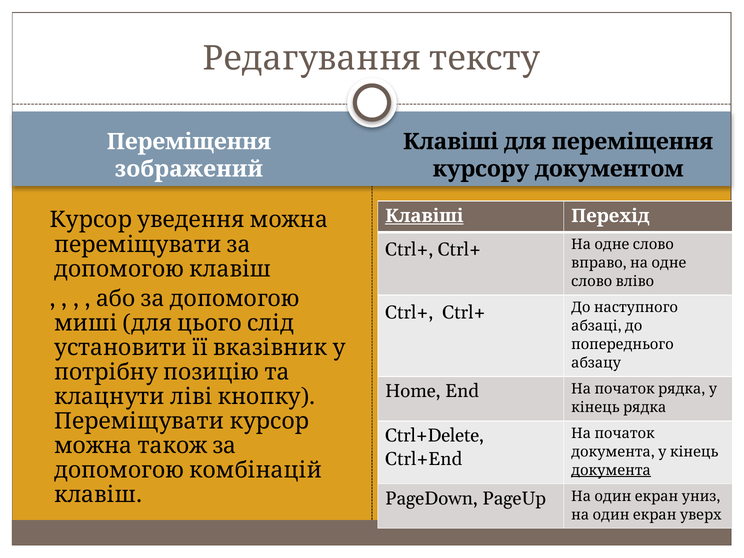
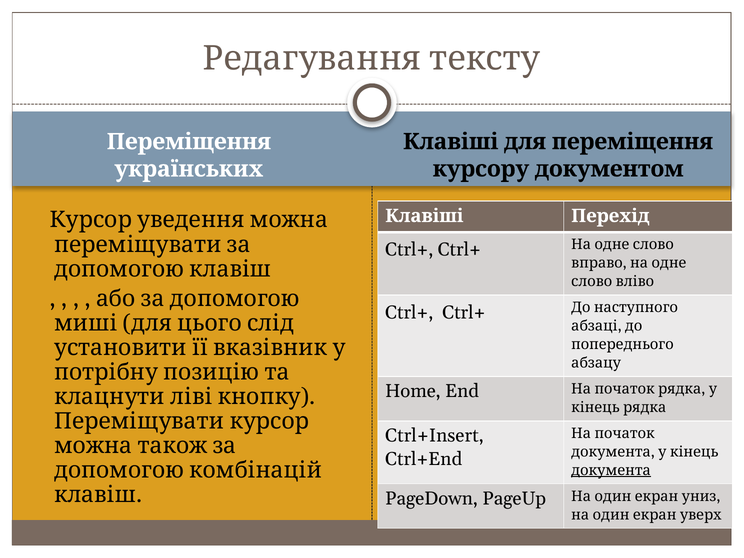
зображений: зображений -> українських
Клавіші underline: present -> none
Ctrl+Delete: Ctrl+Delete -> Ctrl+Insert
